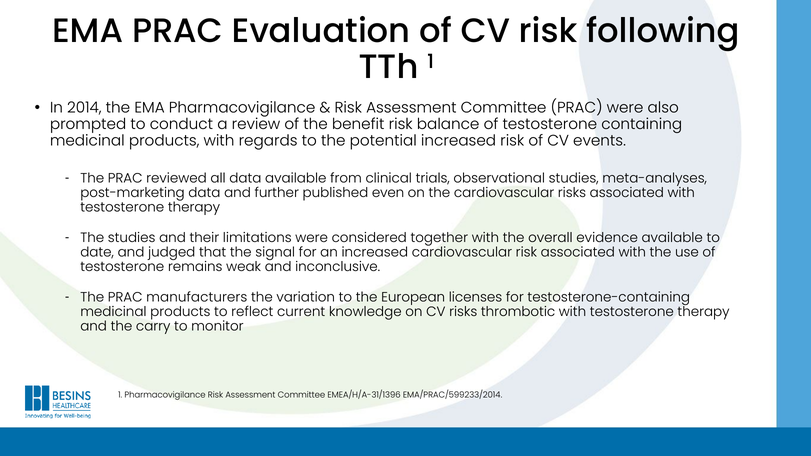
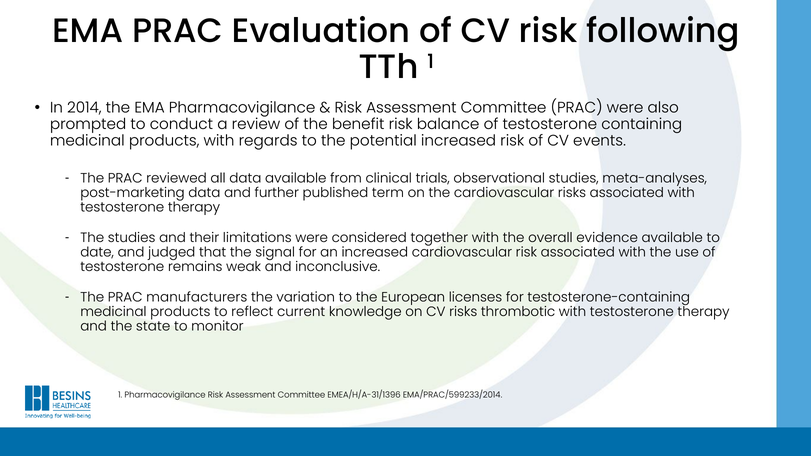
even: even -> term
carry: carry -> state
